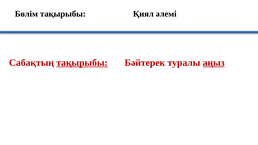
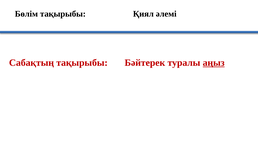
тақырыбы at (82, 63) underline: present -> none
